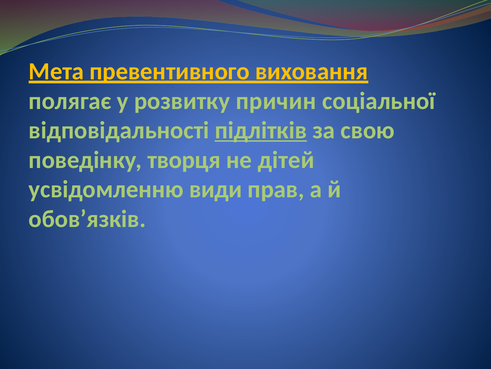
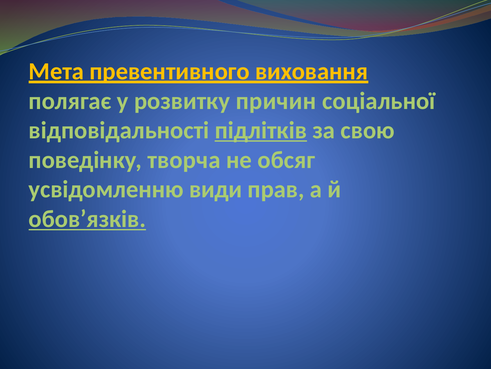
творця: творця -> творча
дітей: дітей -> обсяг
обов’язків underline: none -> present
